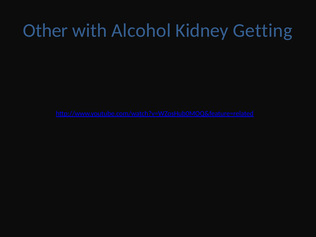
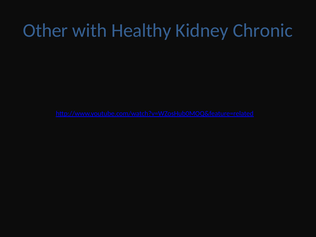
Alcohol: Alcohol -> Healthy
Getting: Getting -> Chronic
